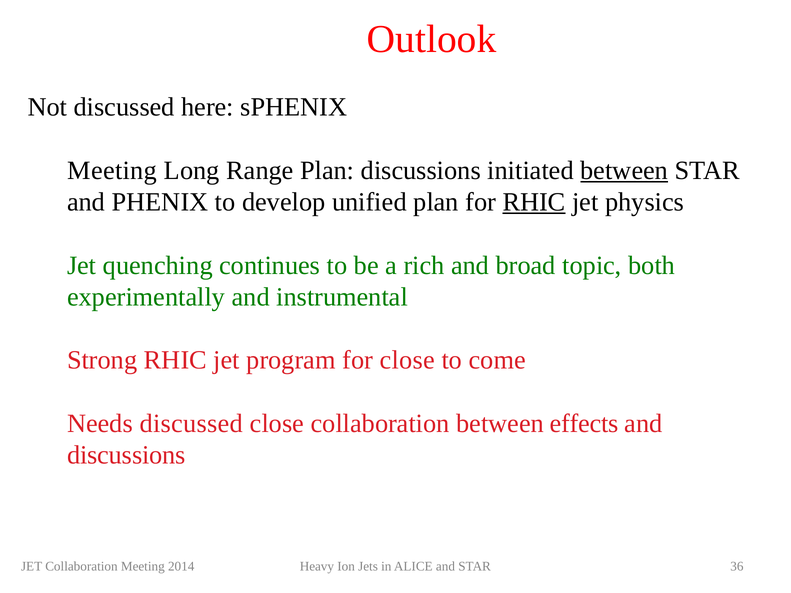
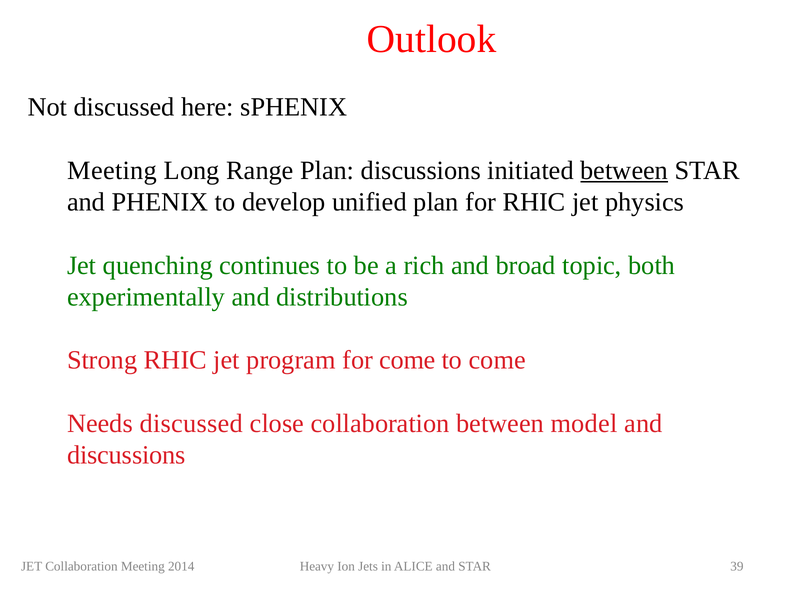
RHIC at (534, 202) underline: present -> none
instrumental: instrumental -> distributions
for close: close -> come
effects: effects -> model
36: 36 -> 39
